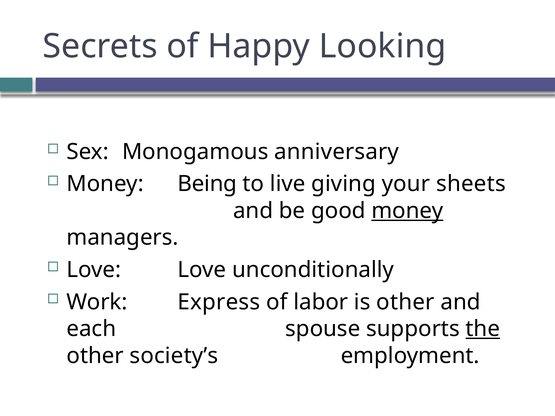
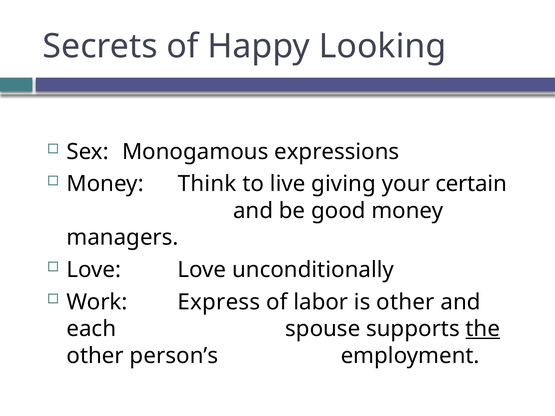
anniversary: anniversary -> expressions
Being: Being -> Think
sheets: sheets -> certain
money at (407, 211) underline: present -> none
society’s: society’s -> person’s
